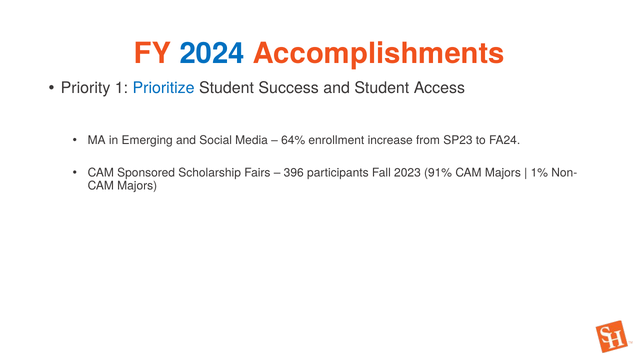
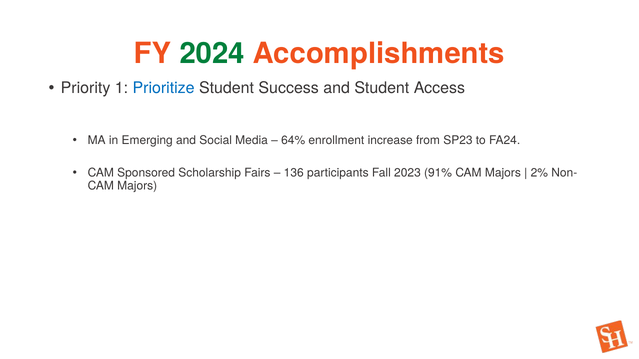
2024 colour: blue -> green
396: 396 -> 136
1%: 1% -> 2%
